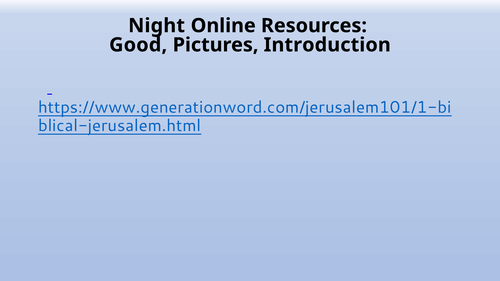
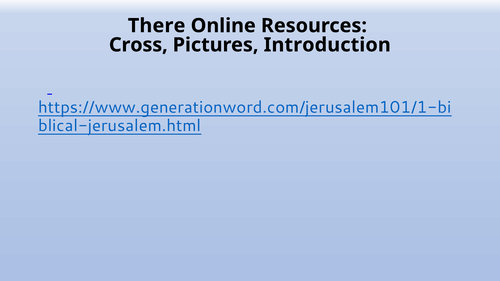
Night: Night -> There
Good: Good -> Cross
